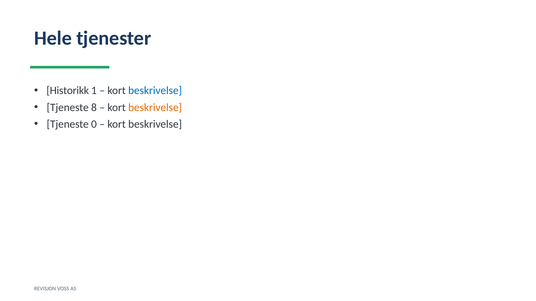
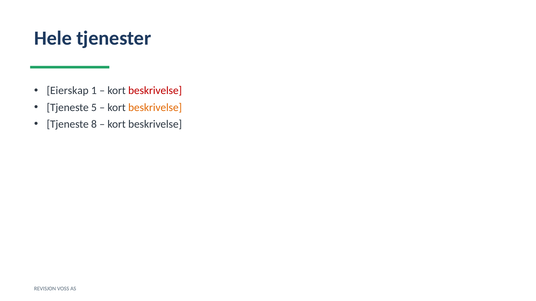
Historikk: Historikk -> Eierskap
beskrivelse at (155, 91) colour: blue -> red
8: 8 -> 5
0: 0 -> 8
